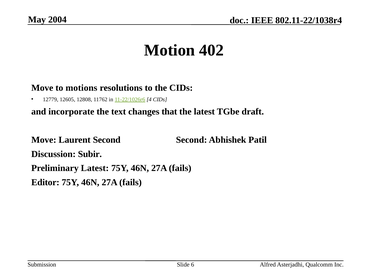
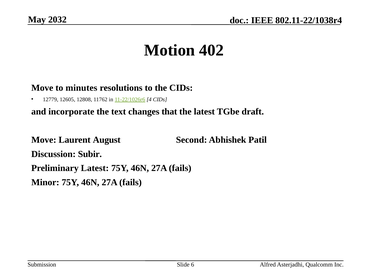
2004: 2004 -> 2032
motions: motions -> minutes
Laurent Second: Second -> August
Editor: Editor -> Minor
